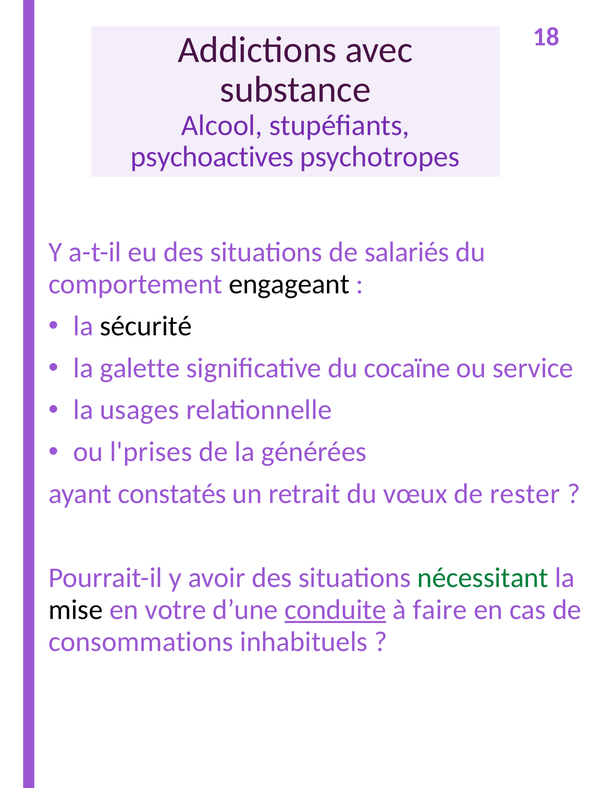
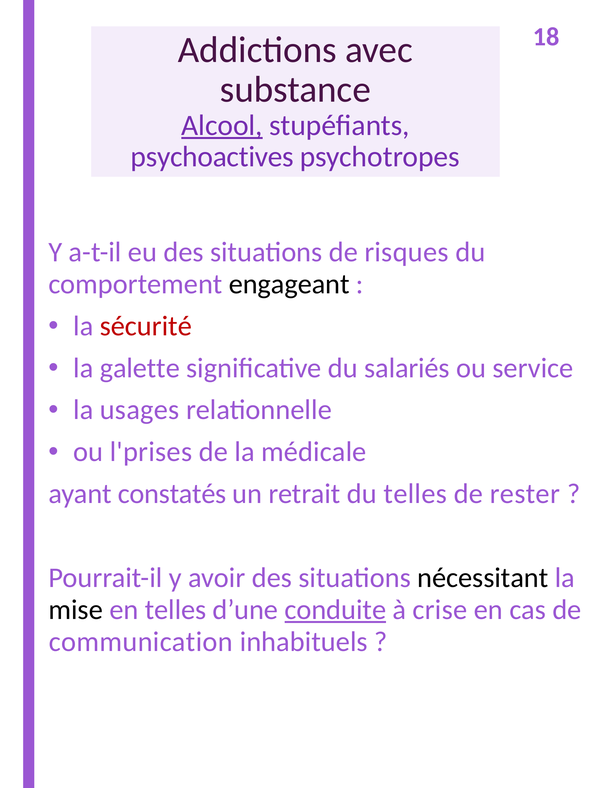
Alcool underline: none -> present
salariés: salariés -> risques
sécurité colour: black -> red
cocaïne: cocaïne -> salariés
générées: générées -> médicale
du vœux: vœux -> telles
nécessitant colour: green -> black
en votre: votre -> telles
faire: faire -> crise
consommations: consommations -> communication
